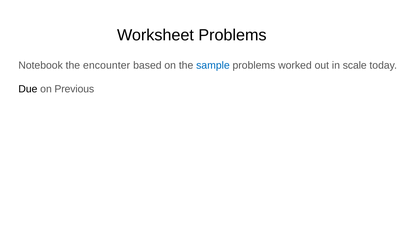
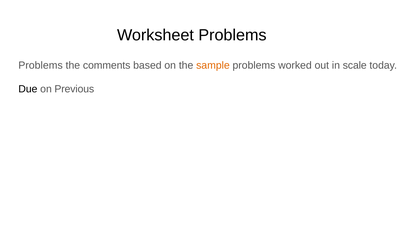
Notebook at (41, 65): Notebook -> Problems
encounter: encounter -> comments
sample colour: blue -> orange
